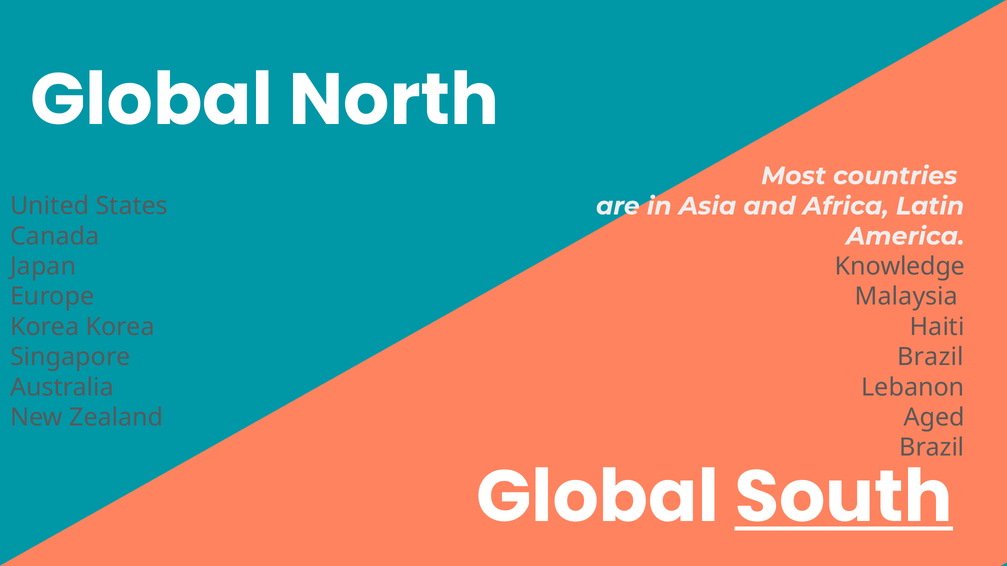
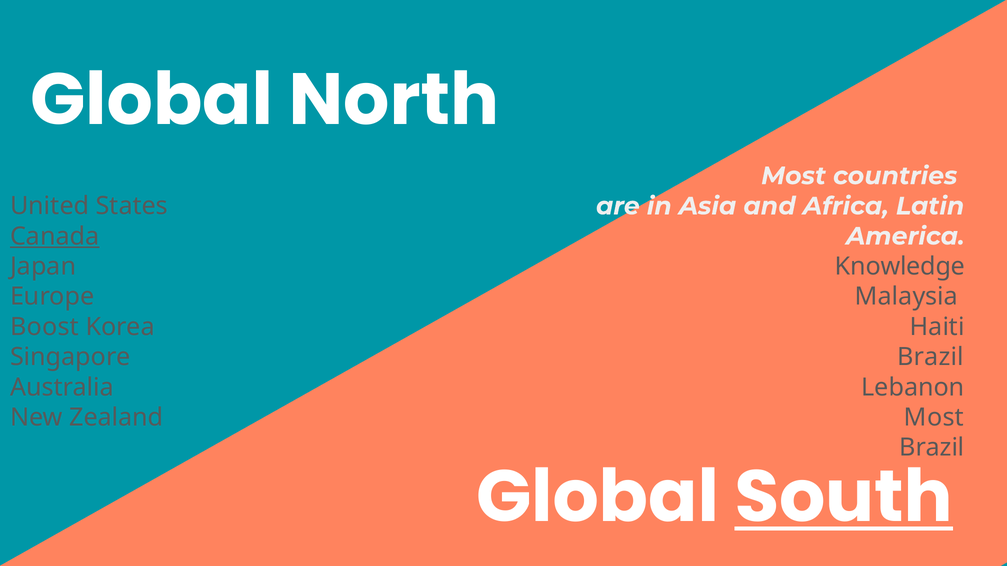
Canada underline: none -> present
Korea at (45, 327): Korea -> Boost
Aged at (934, 418): Aged -> Most
